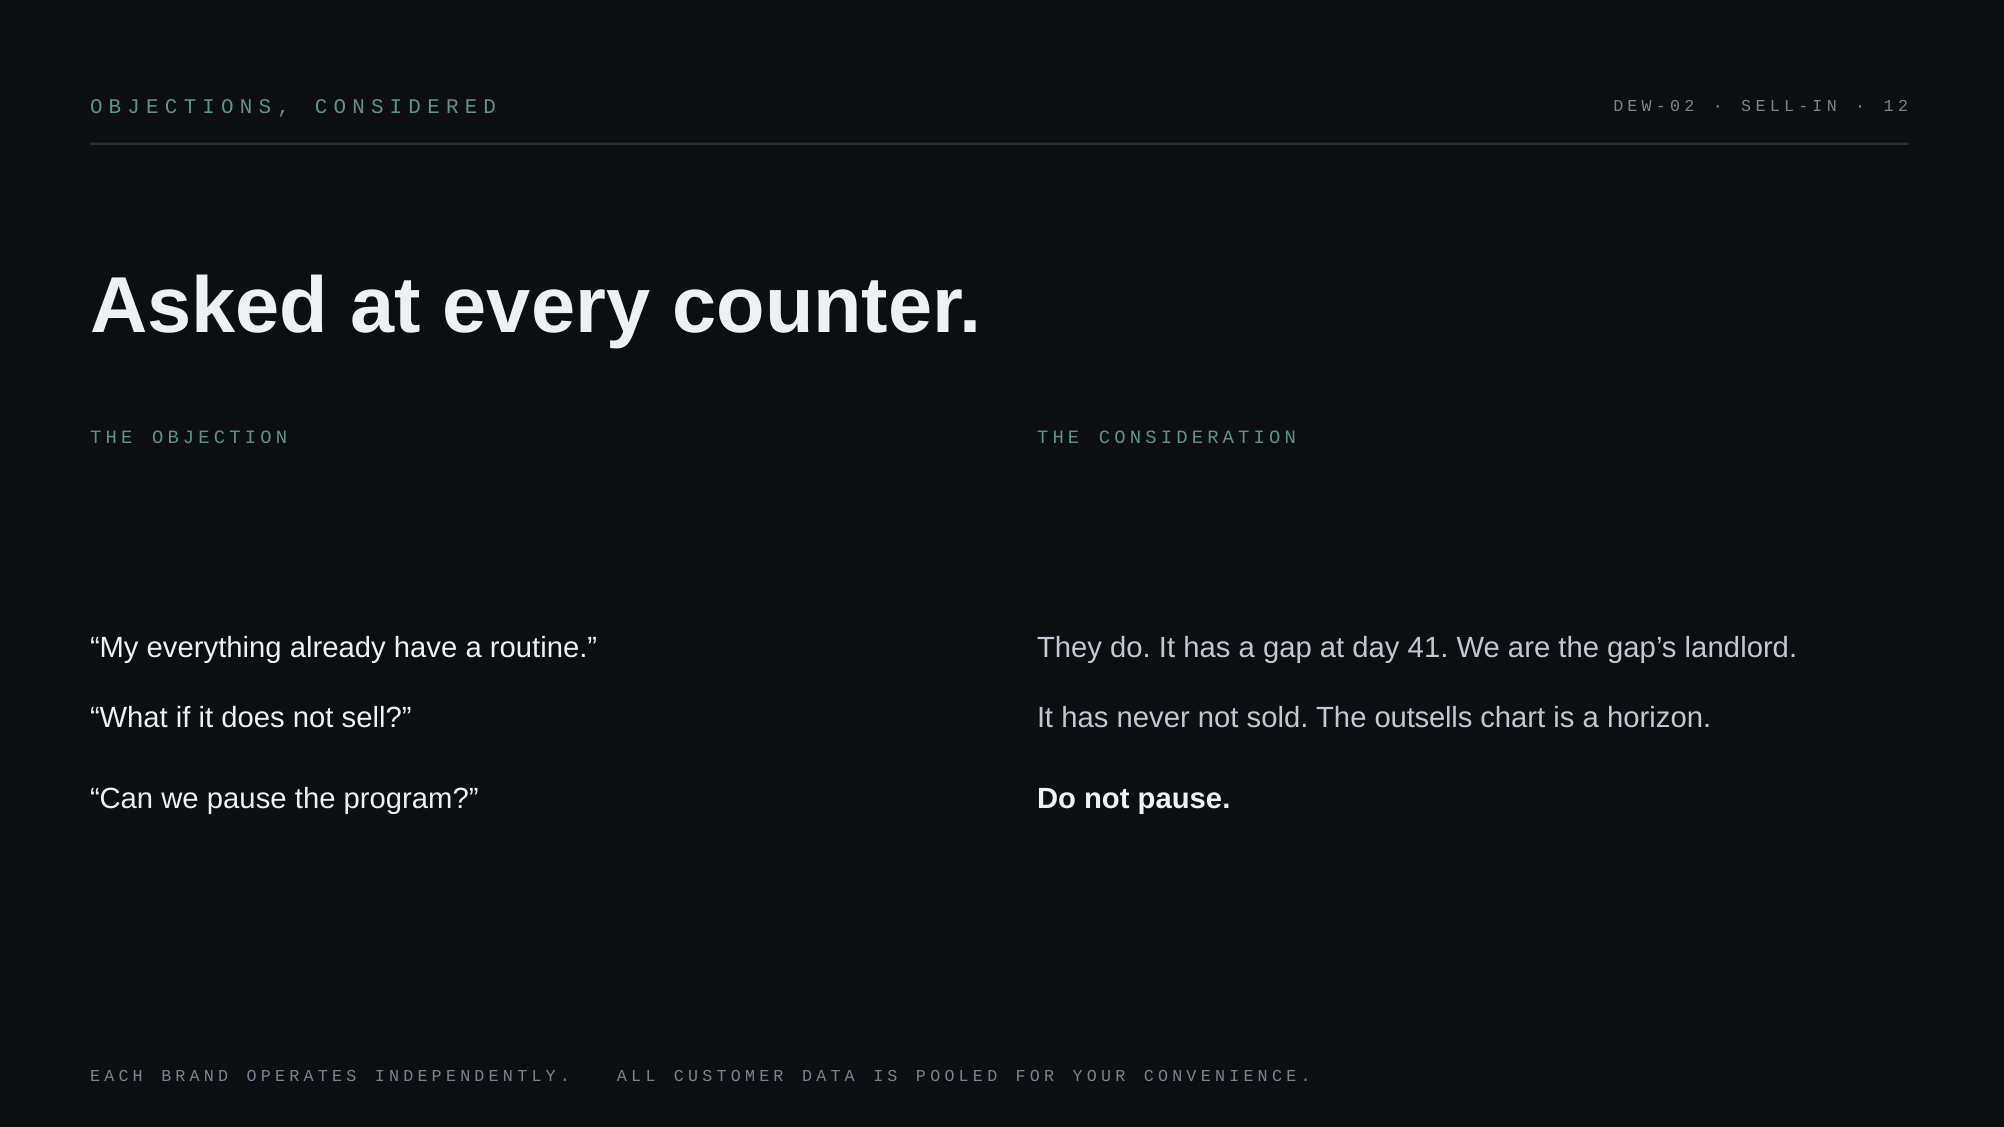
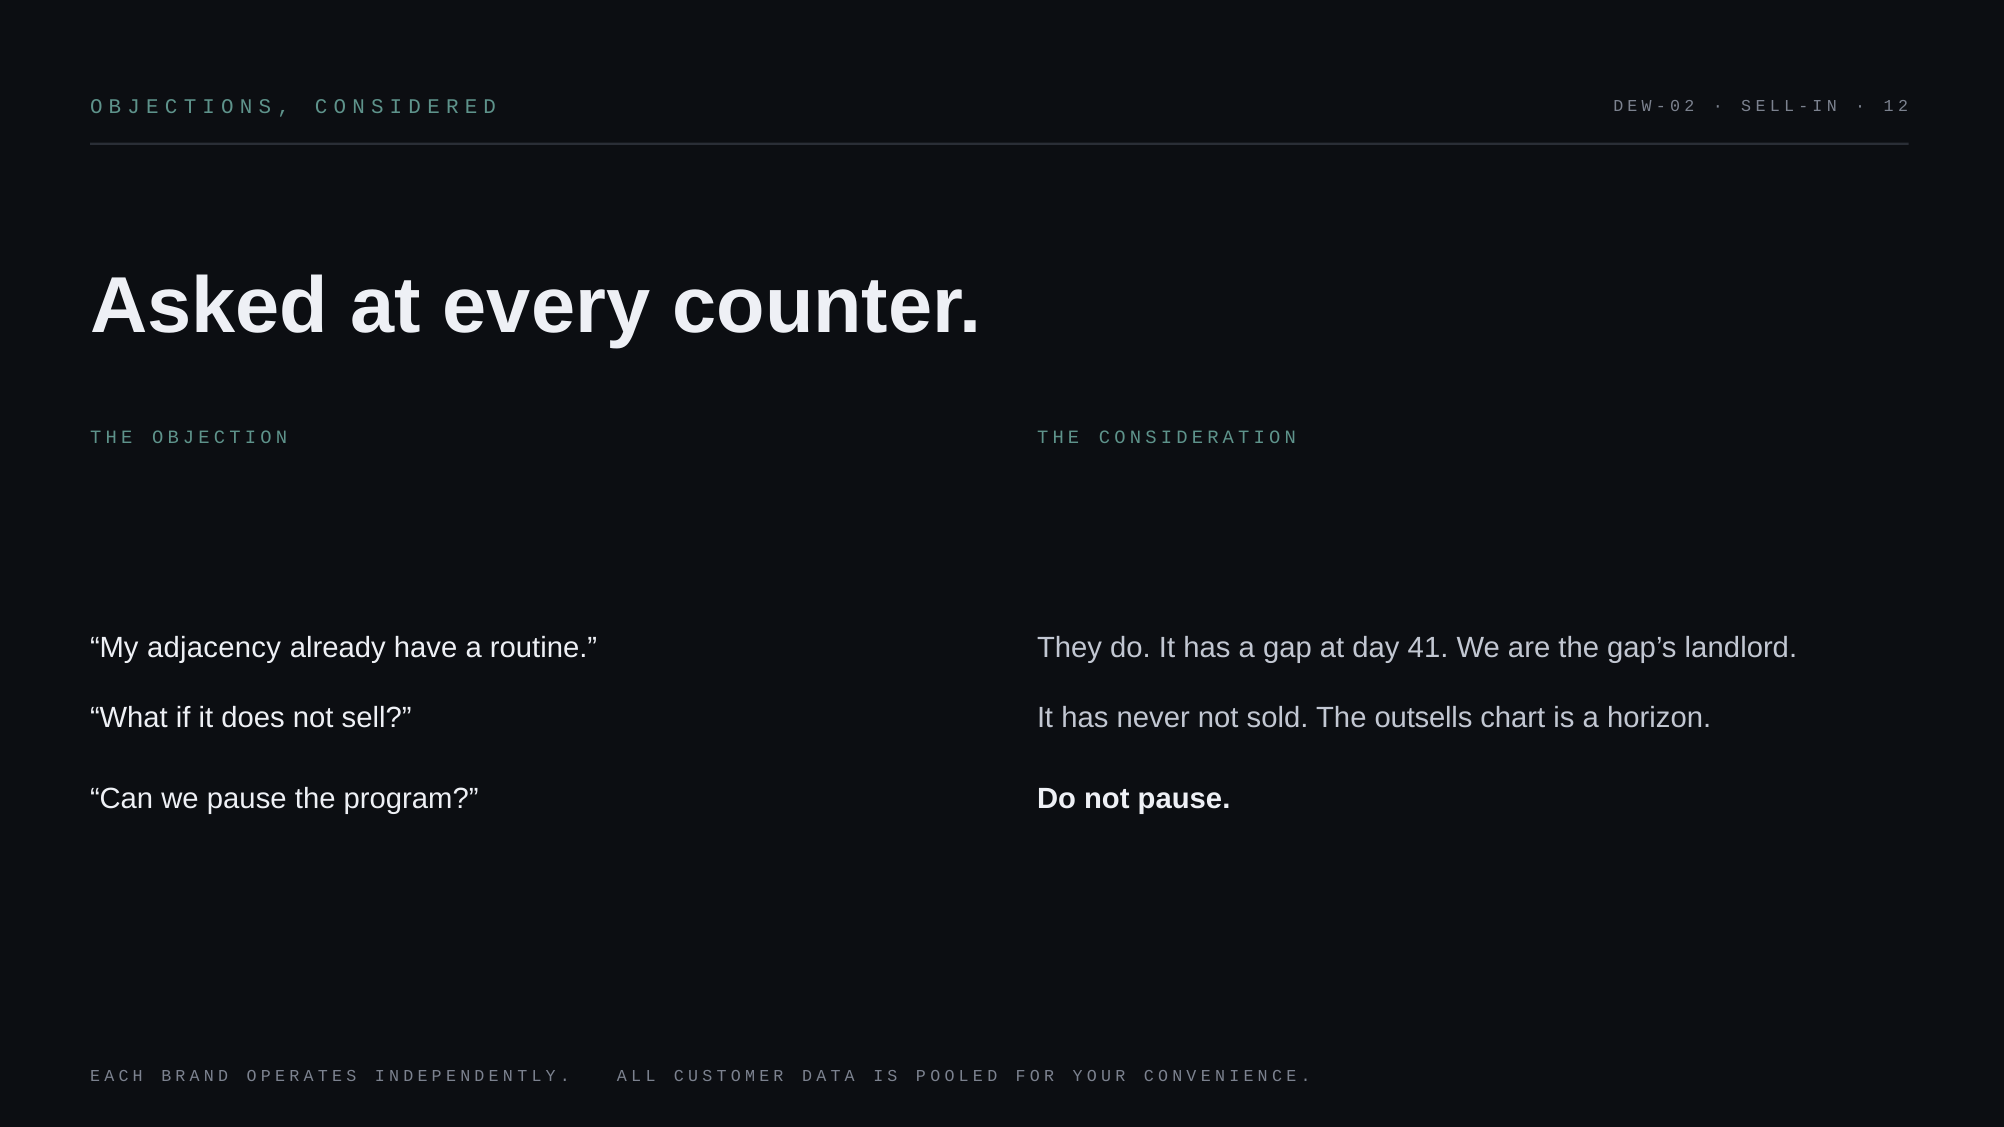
everything: everything -> adjacency
